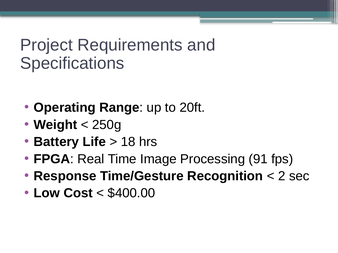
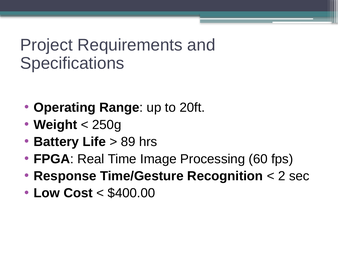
18: 18 -> 89
91: 91 -> 60
